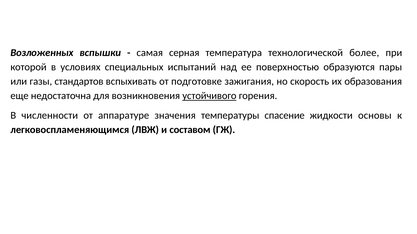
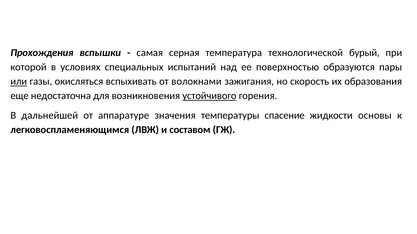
Возложенных: Возложенных -> Прохождения
более: более -> бурый
или underline: none -> present
стандартов: стандартов -> окисляться
подготовке: подготовке -> волокнами
численности: численности -> дальнейшей
